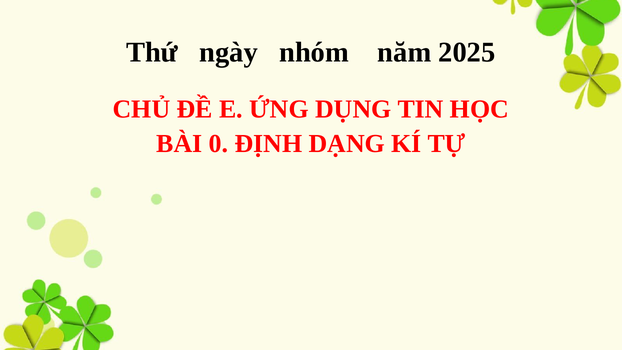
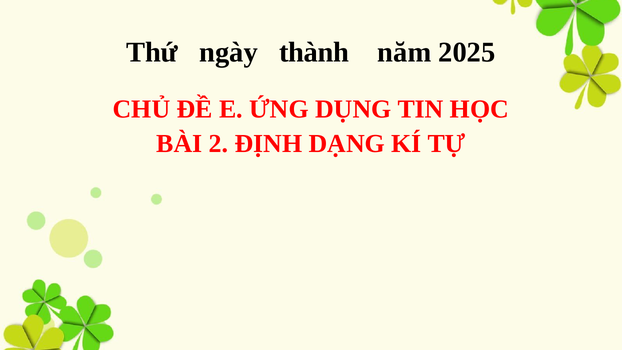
nhóm: nhóm -> thành
0: 0 -> 2
